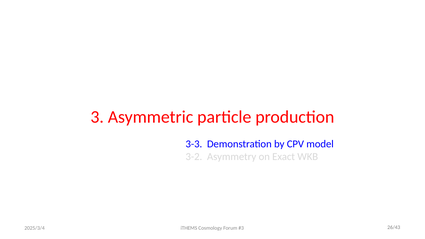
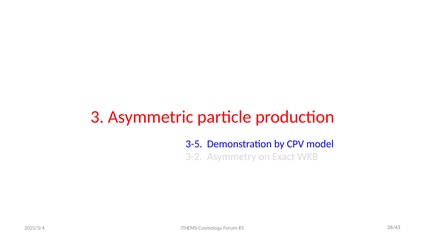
3-3: 3-3 -> 3-5
